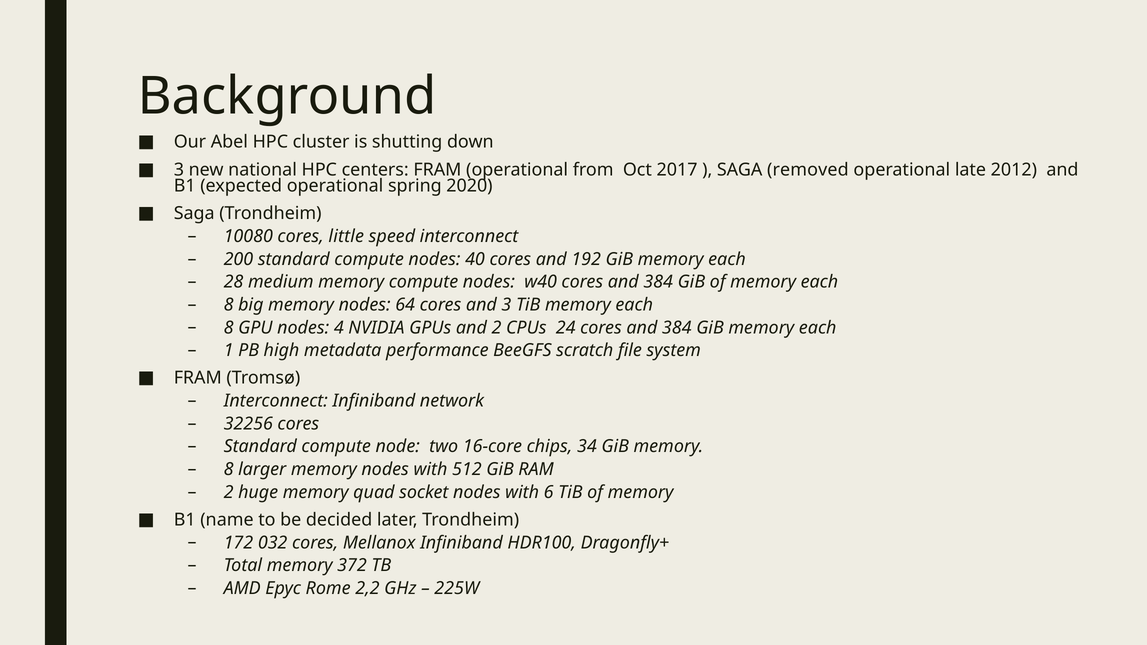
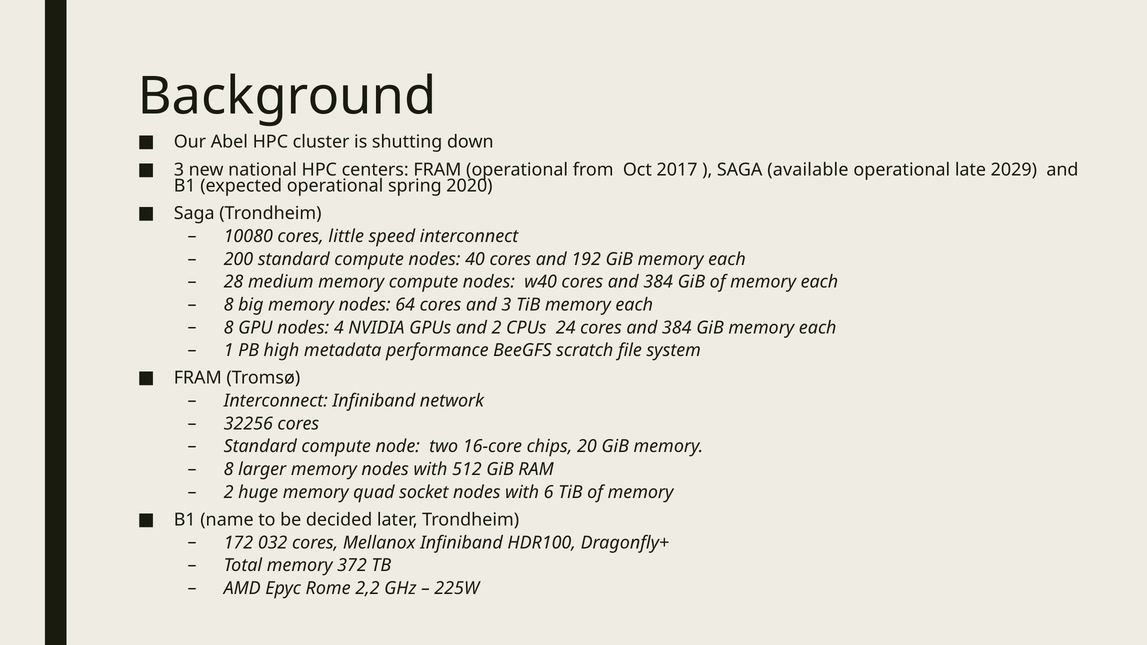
removed: removed -> available
2012: 2012 -> 2029
34: 34 -> 20
